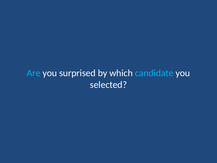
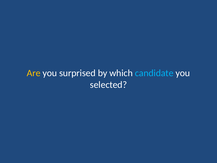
Are colour: light blue -> yellow
